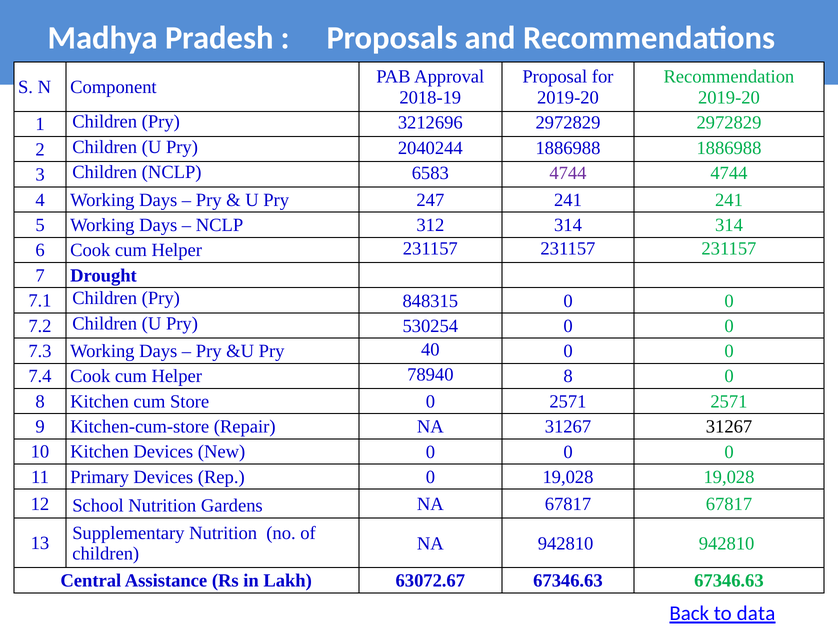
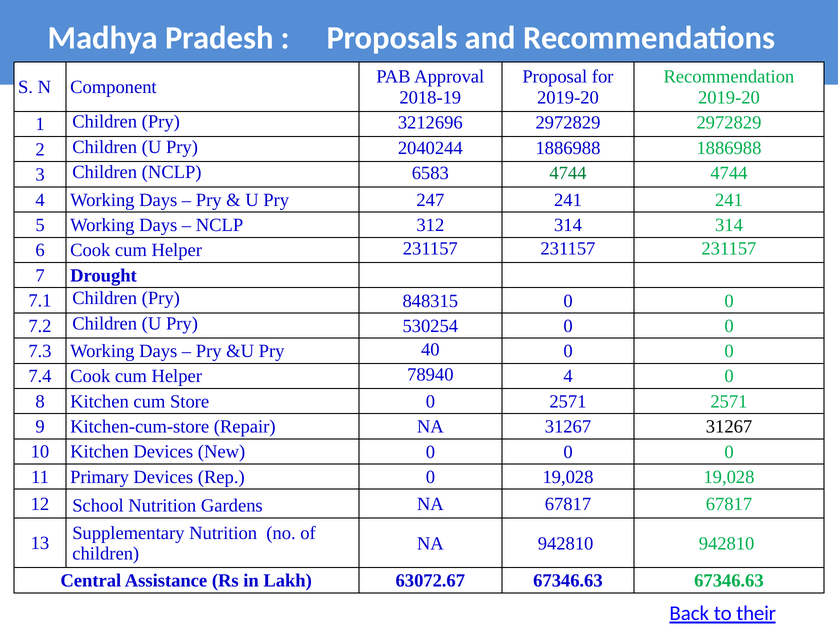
4744 at (568, 173) colour: purple -> green
78940 8: 8 -> 4
data: data -> their
